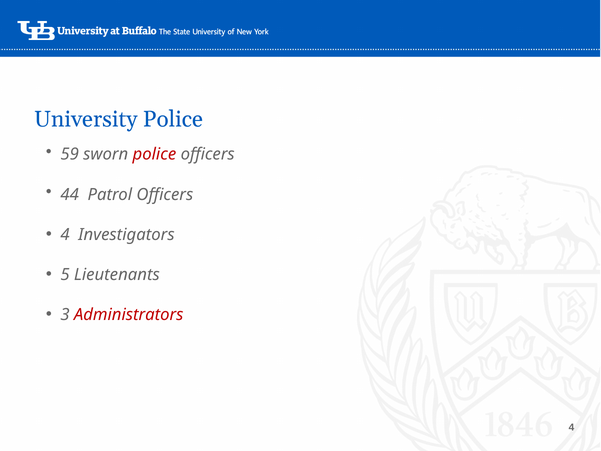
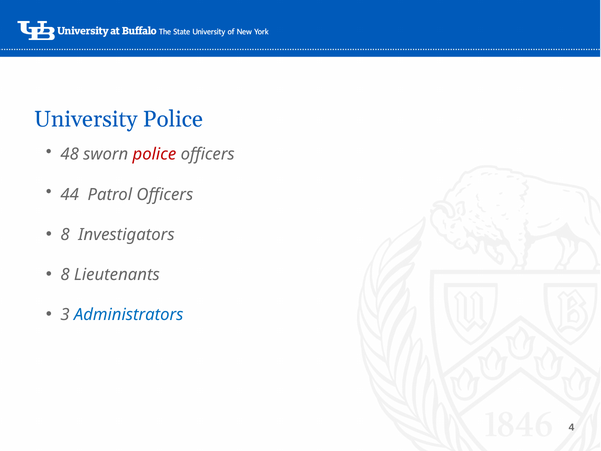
59: 59 -> 48
4 at (65, 235): 4 -> 8
5 at (65, 275): 5 -> 8
Administrators colour: red -> blue
